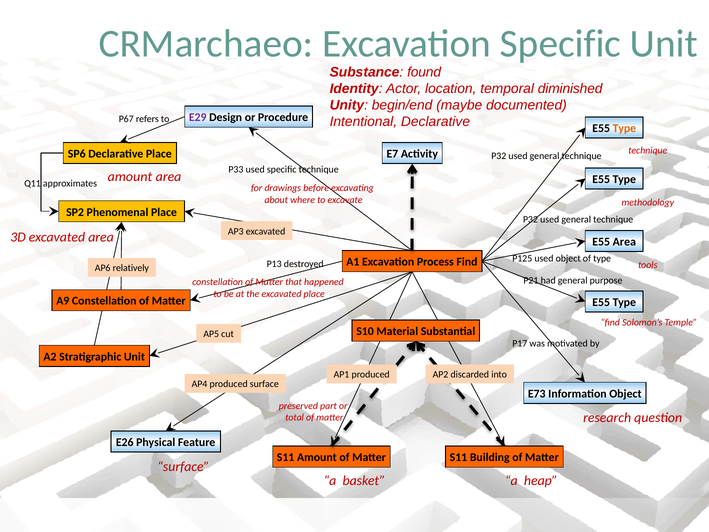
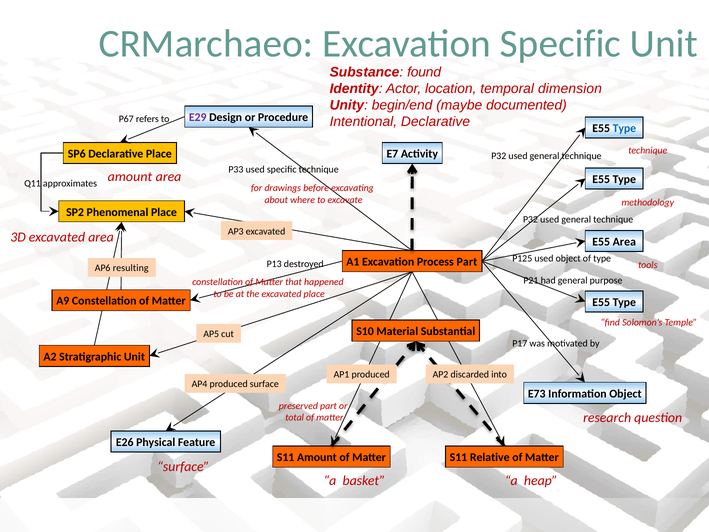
diminished: diminished -> dimension
Type at (624, 128) colour: orange -> blue
Process Find: Find -> Part
relatively: relatively -> resulting
Building: Building -> Relative
